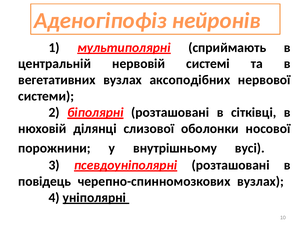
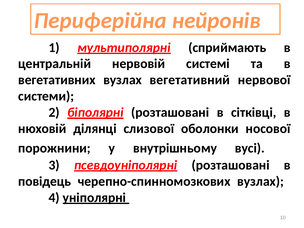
Аденогіпофіз: Аденогіпофіз -> Периферійна
аксоподібних: аксоподібних -> вегетативний
